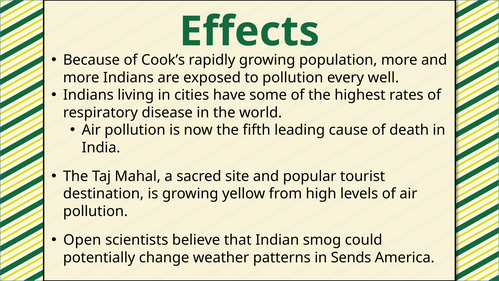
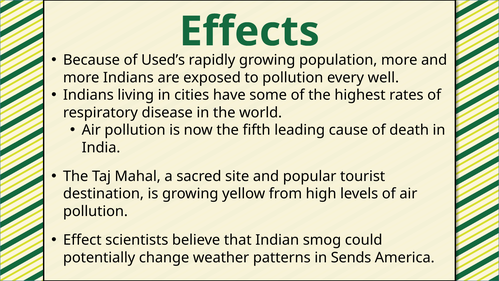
Cook’s: Cook’s -> Used’s
Open: Open -> Effect
